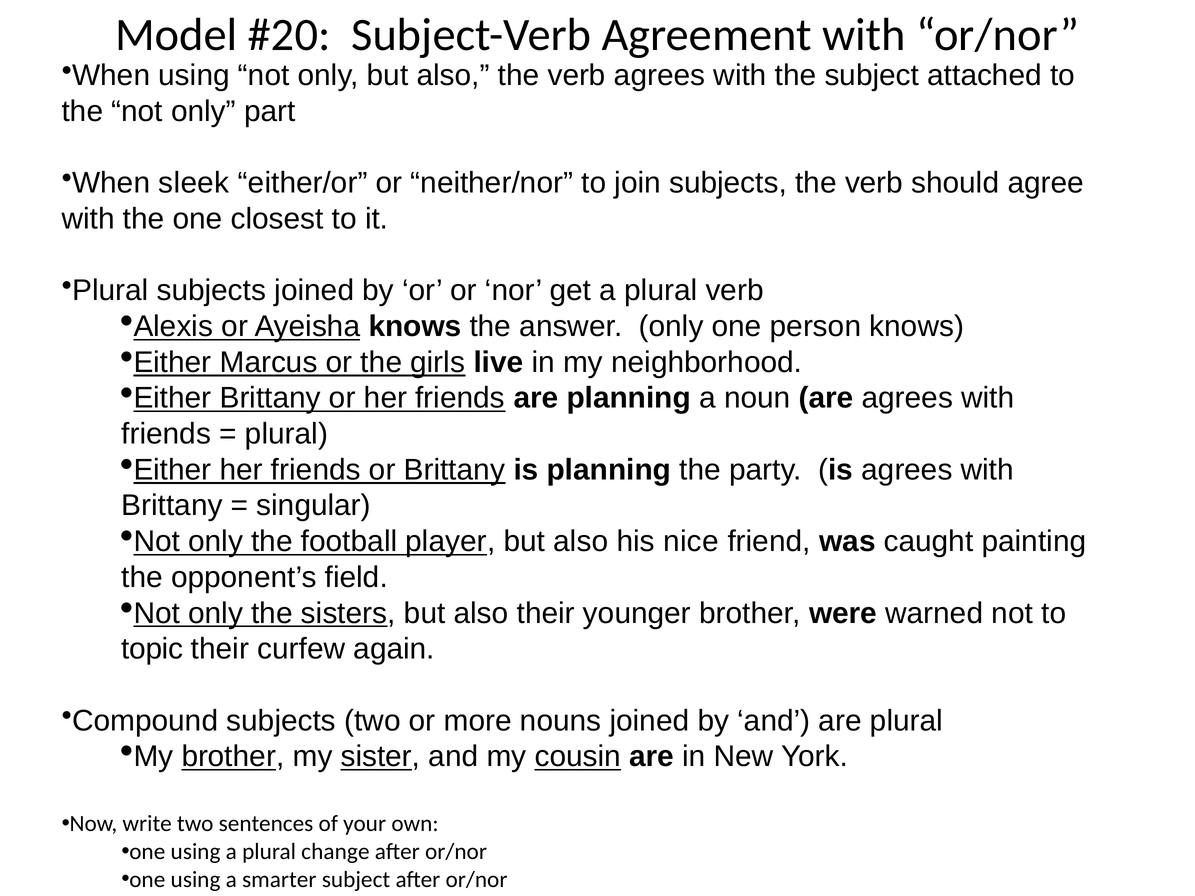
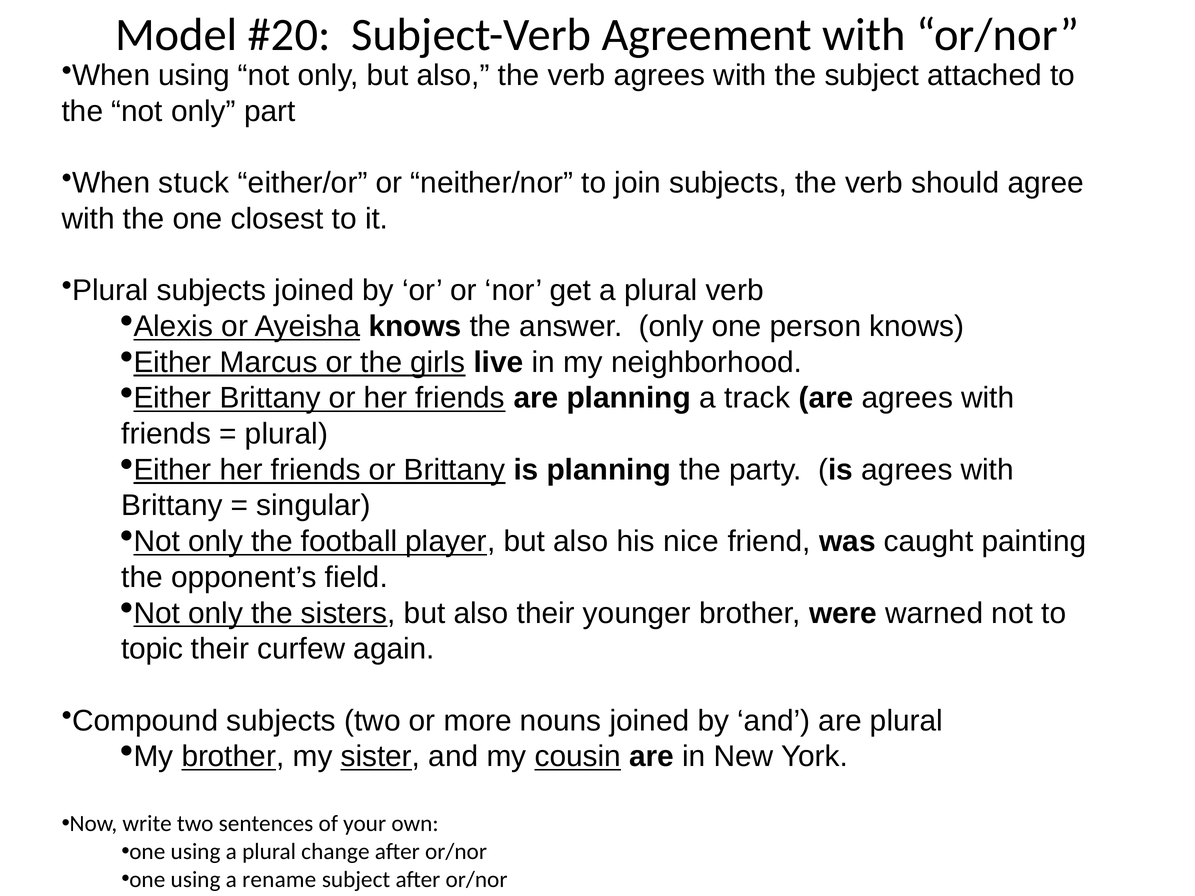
sleek: sleek -> stuck
noun: noun -> track
smarter: smarter -> rename
